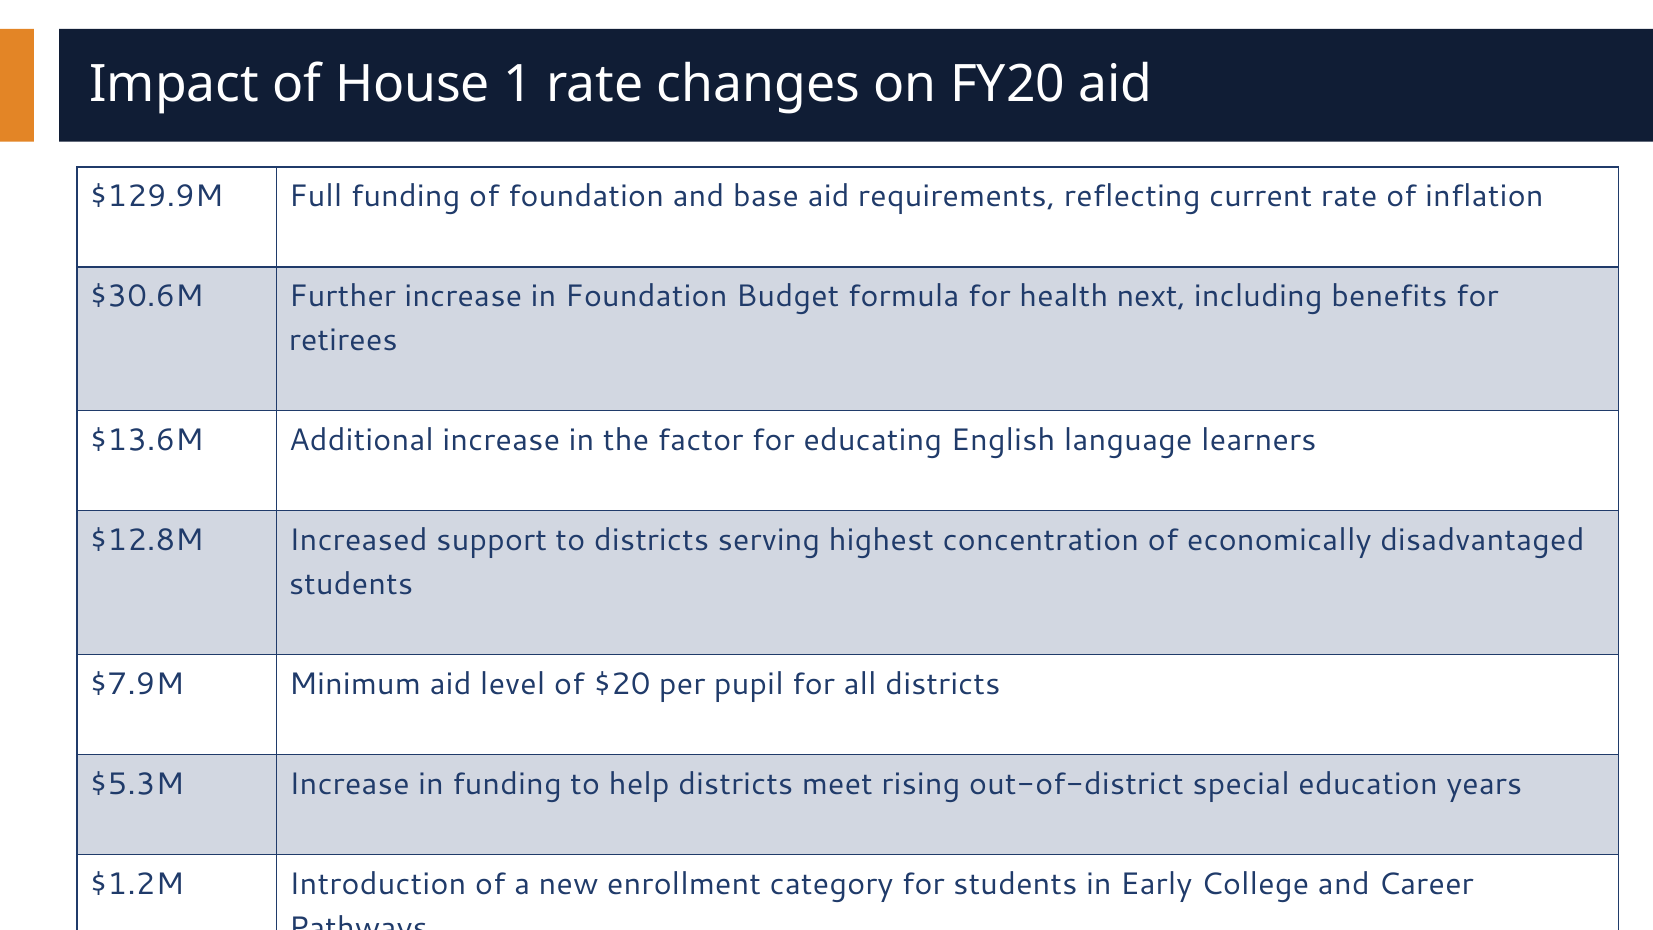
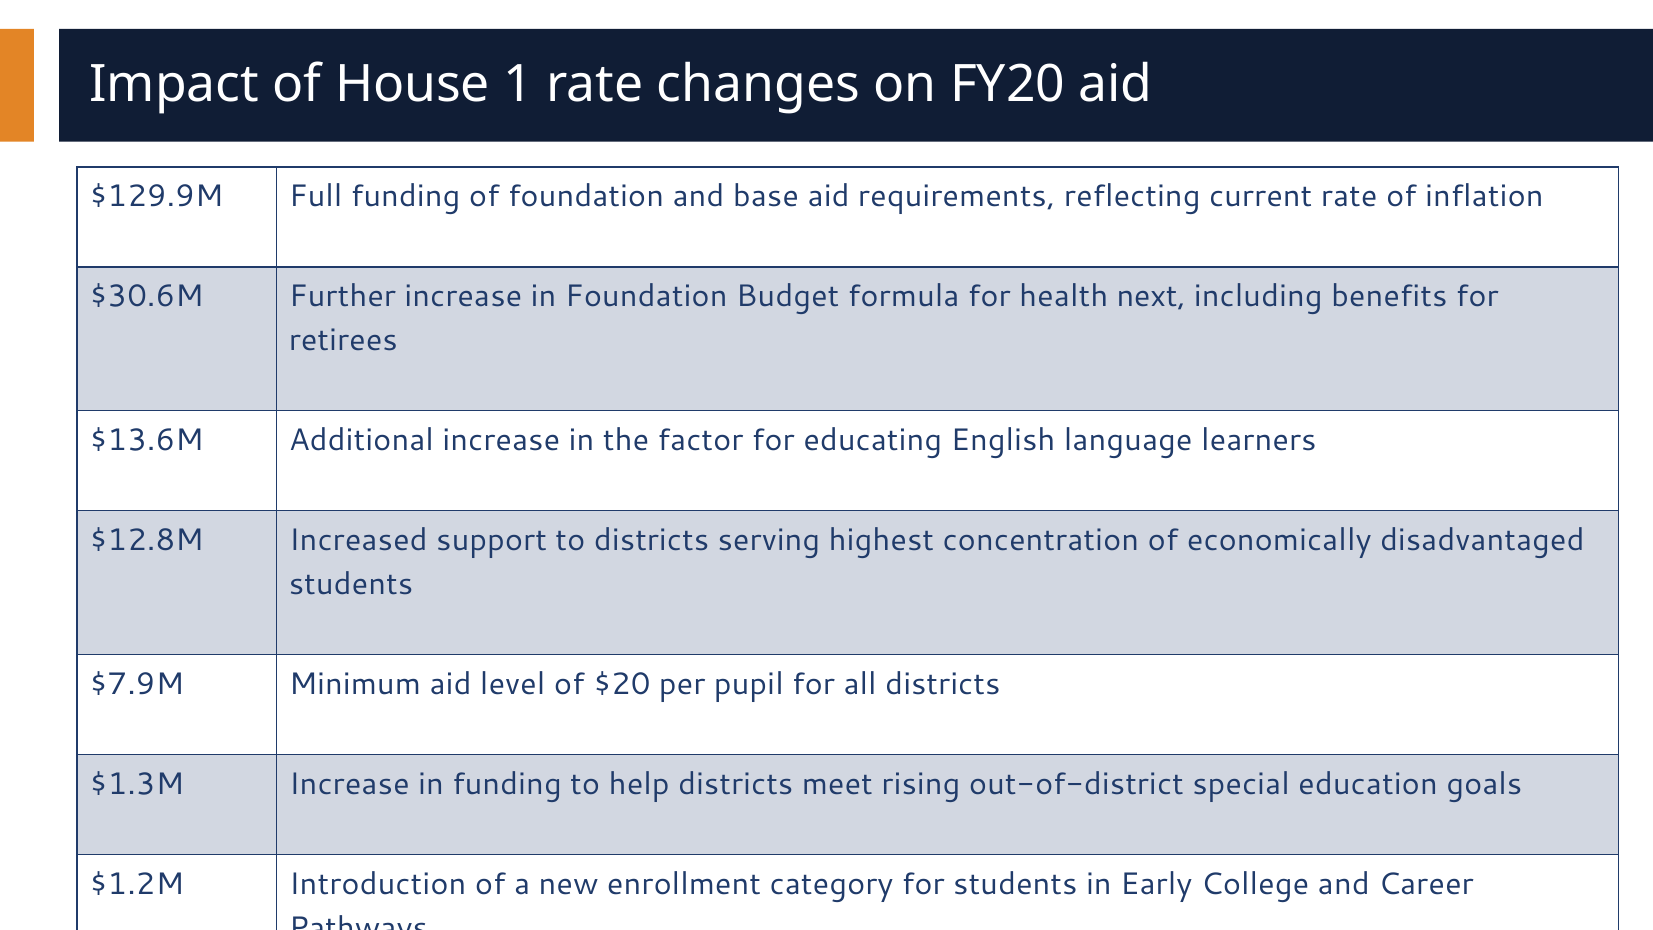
$5.3M: $5.3M -> $1.3M
years: years -> goals
